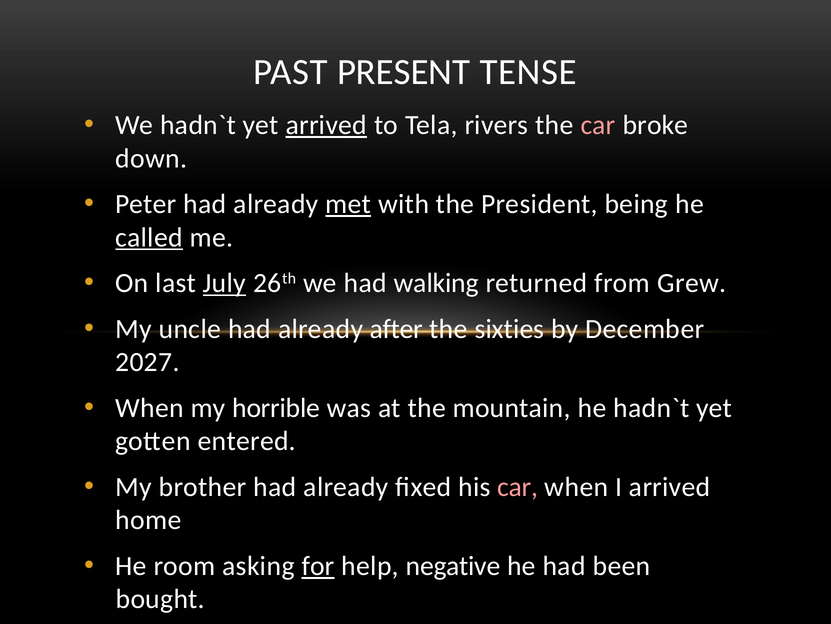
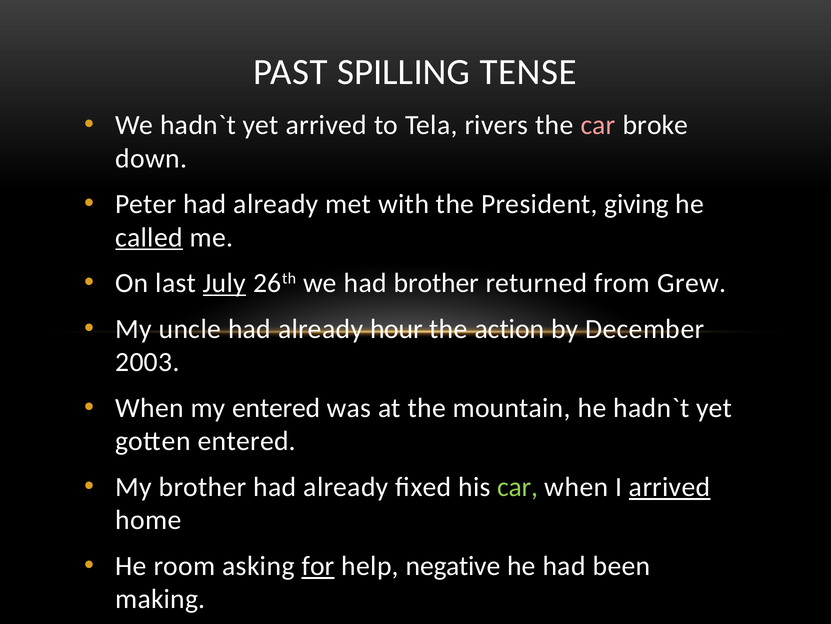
PRESENT: PRESENT -> SPILLING
arrived at (326, 125) underline: present -> none
met underline: present -> none
being: being -> giving
had walking: walking -> brother
after: after -> hour
sixties: sixties -> action
2027: 2027 -> 2003
my horrible: horrible -> entered
car at (518, 486) colour: pink -> light green
arrived at (670, 486) underline: none -> present
bought: bought -> making
